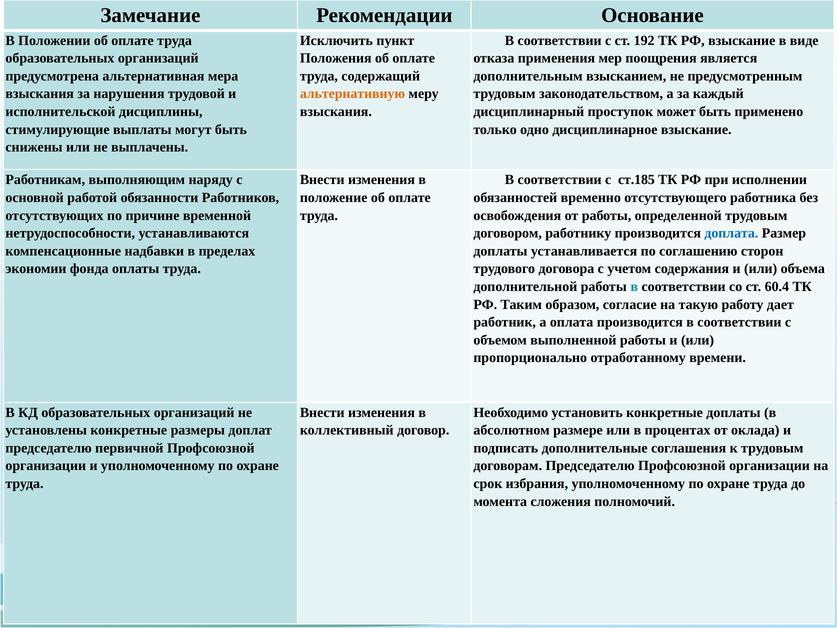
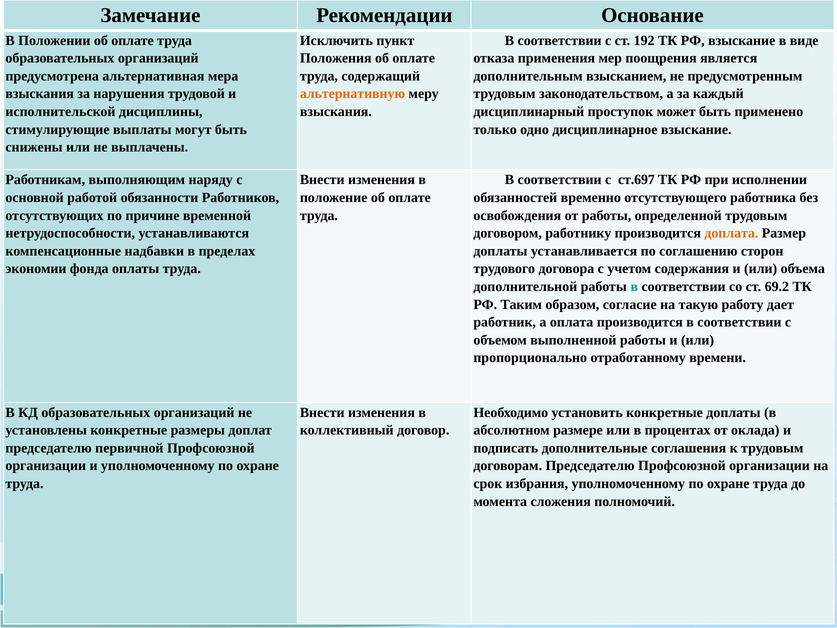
ст.185: ст.185 -> ст.697
доплата colour: blue -> orange
60.4: 60.4 -> 69.2
